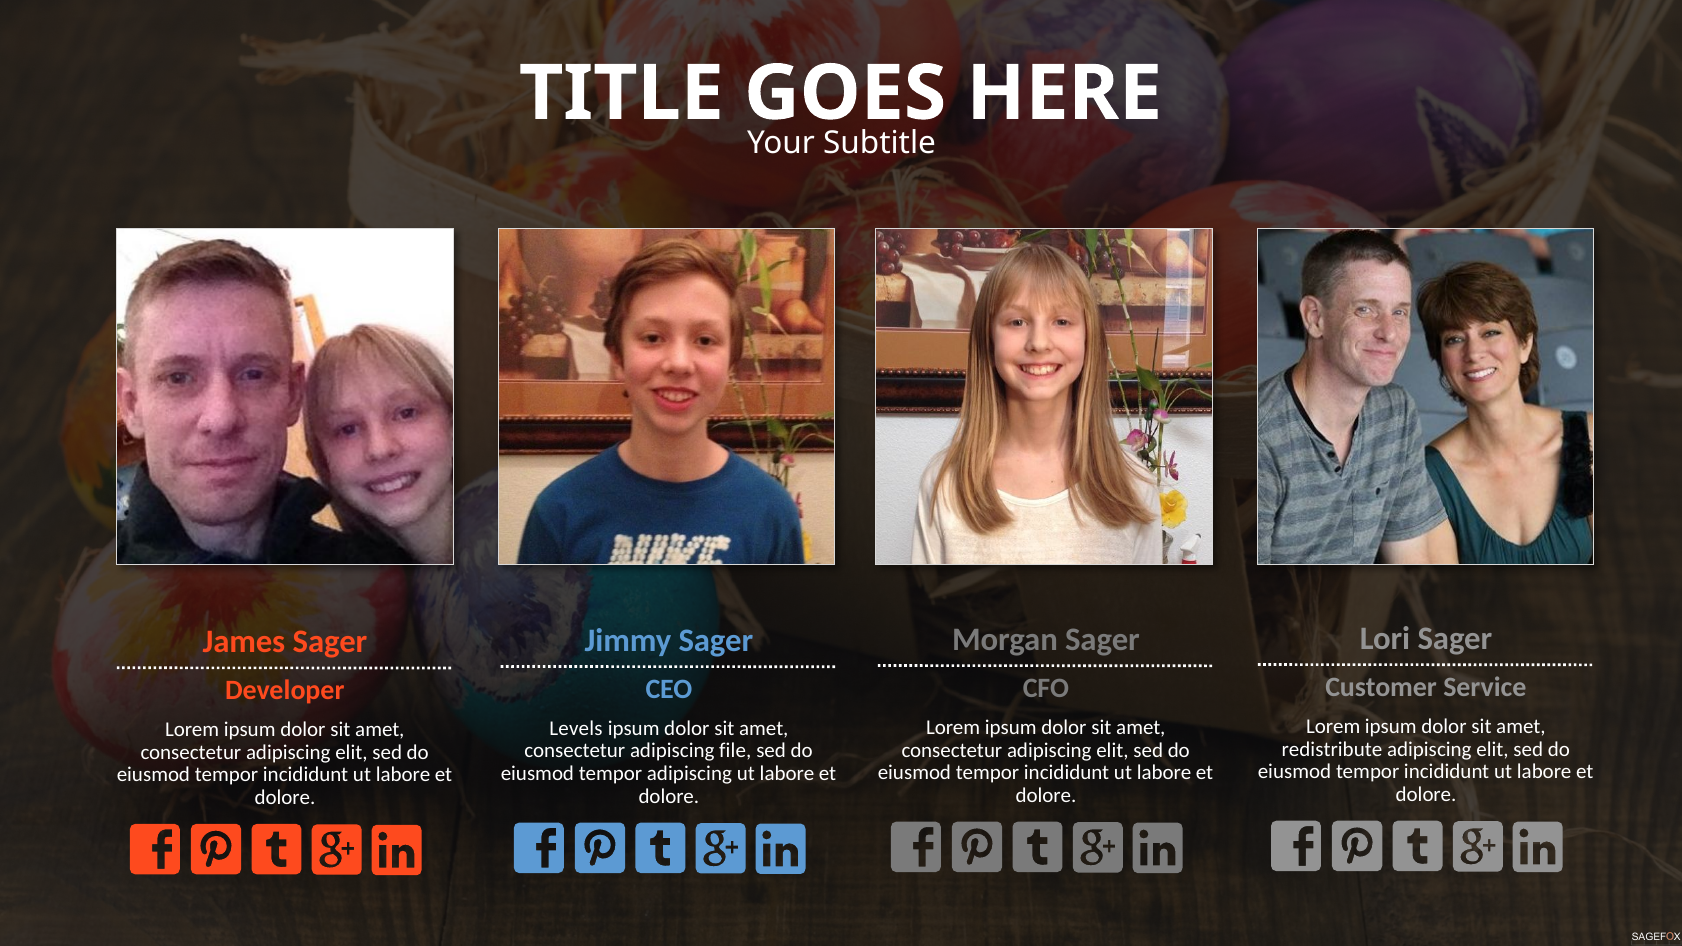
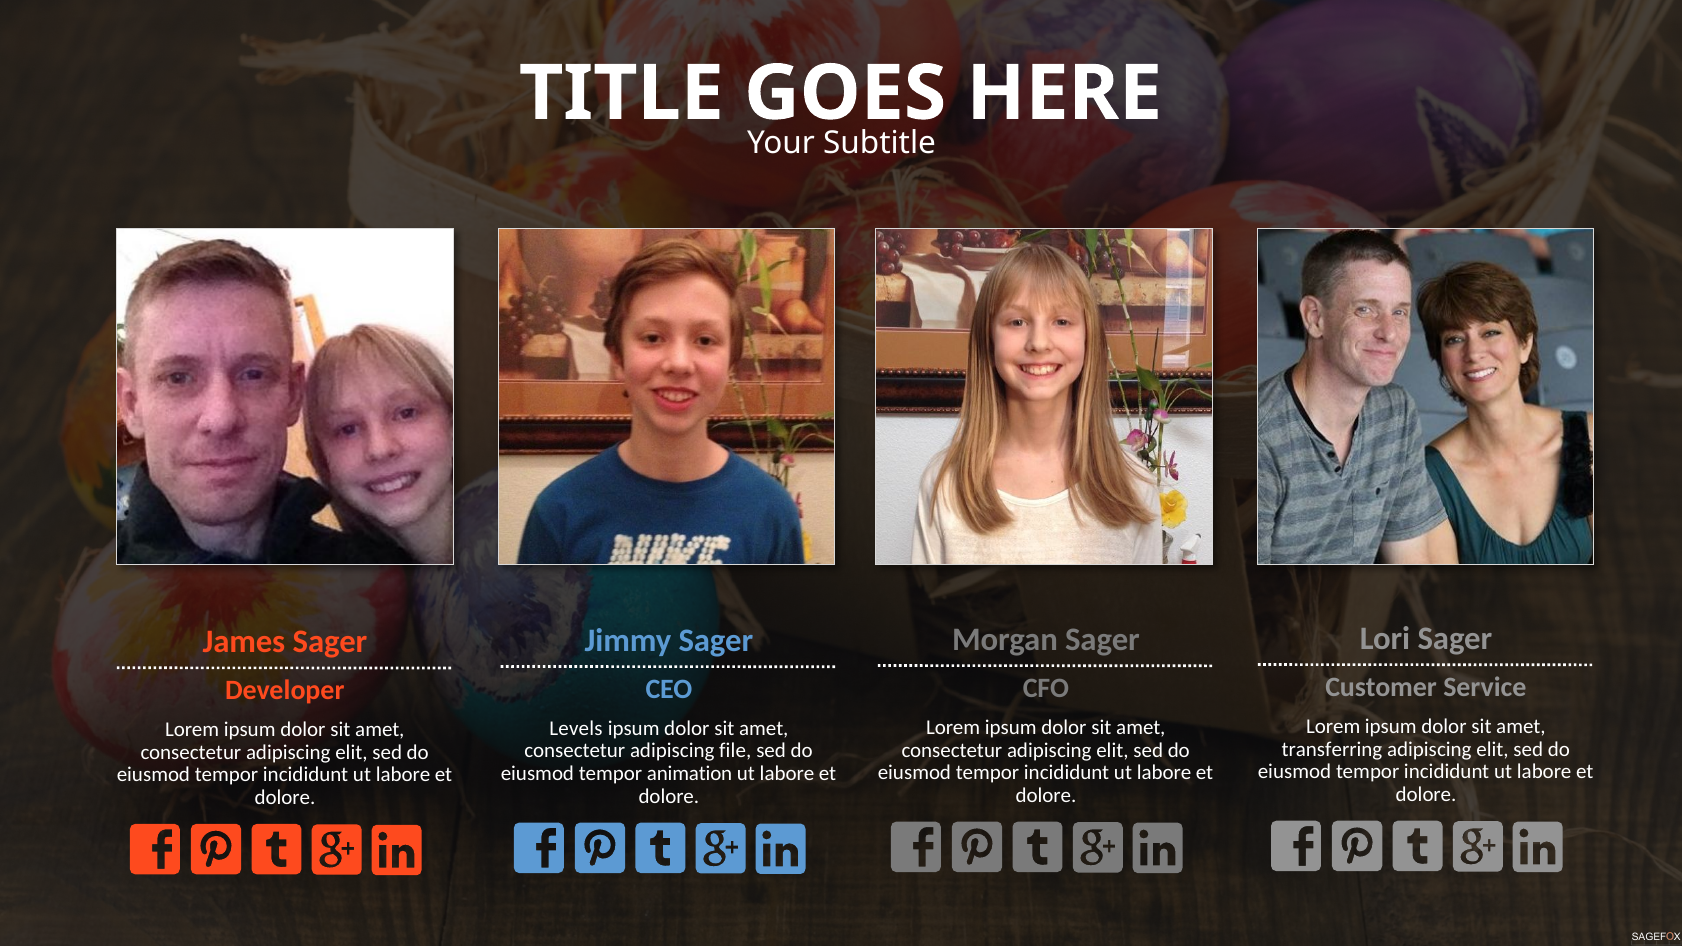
redistribute: redistribute -> transferring
tempor adipiscing: adipiscing -> animation
